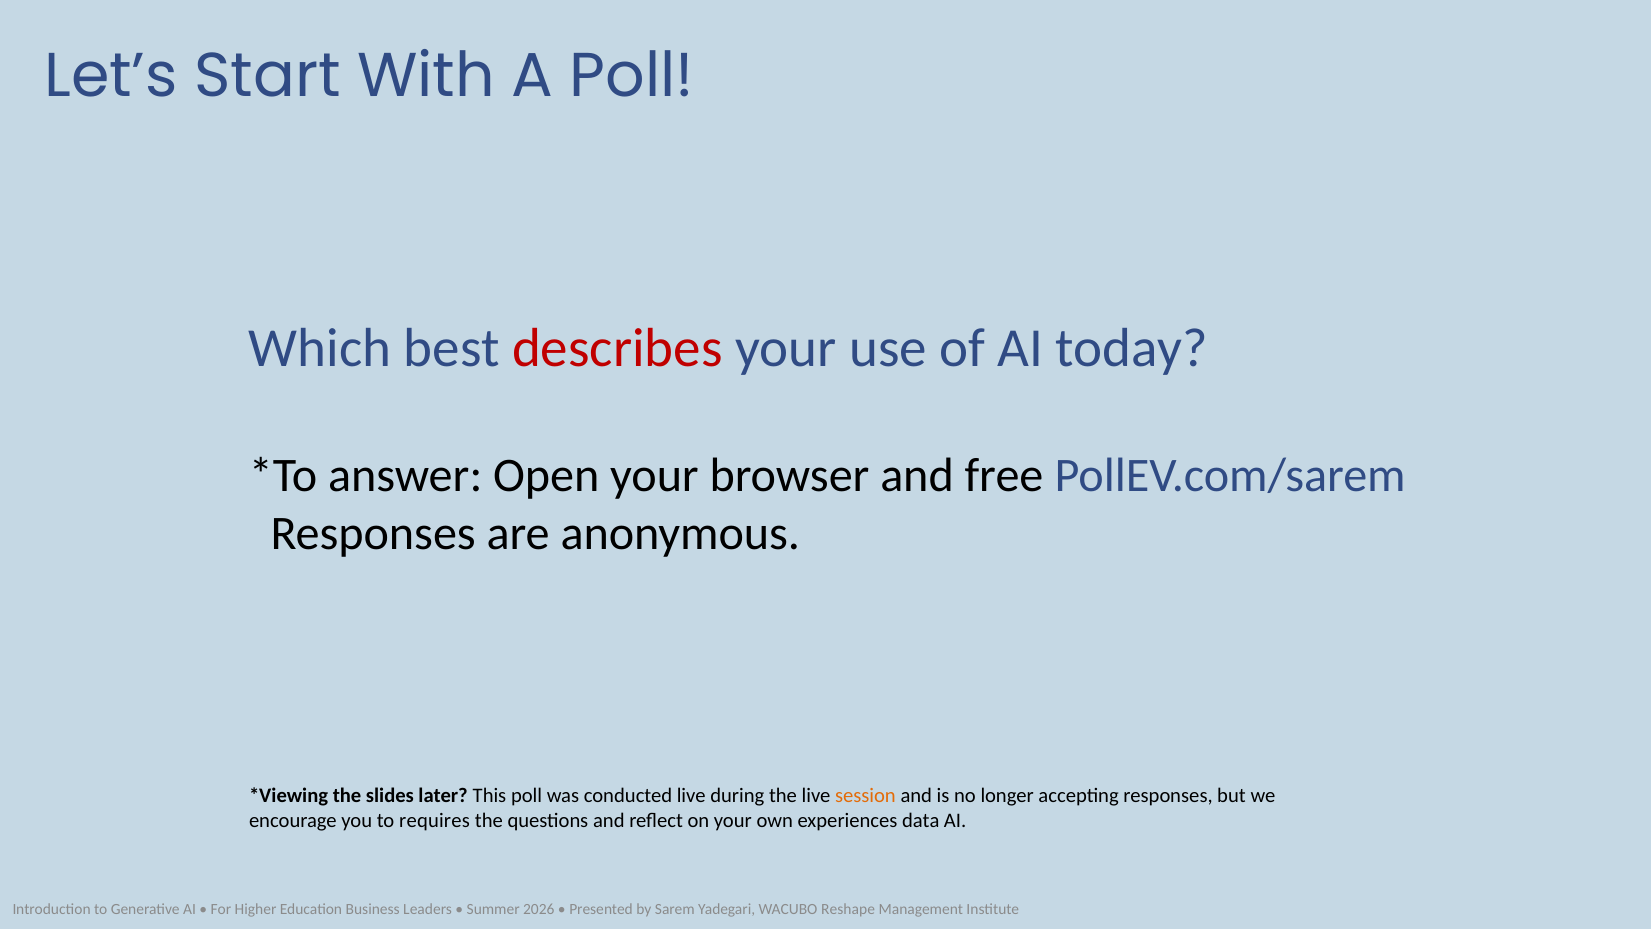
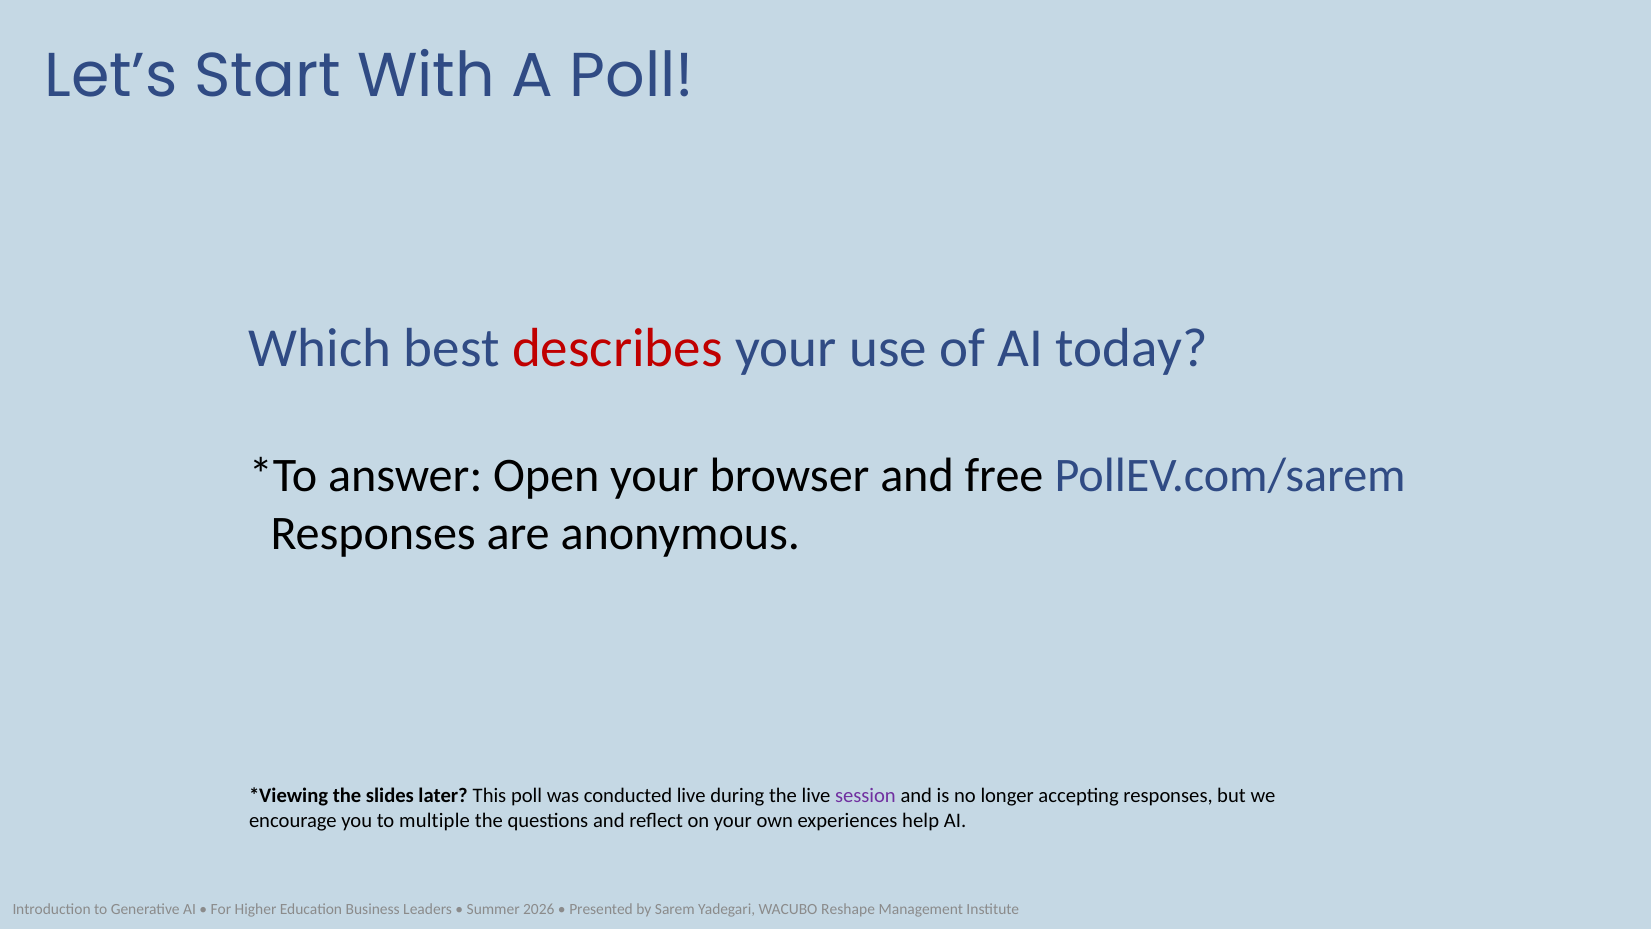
session colour: orange -> purple
requires: requires -> multiple
data: data -> help
